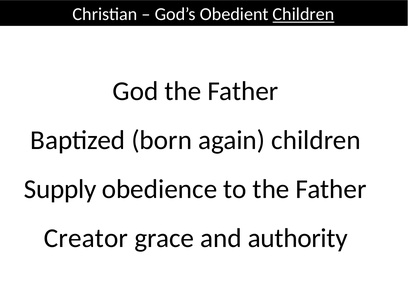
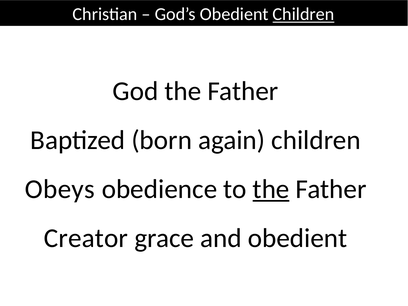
Supply: Supply -> Obeys
the at (271, 189) underline: none -> present
and authority: authority -> obedient
